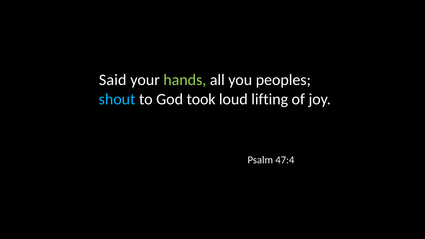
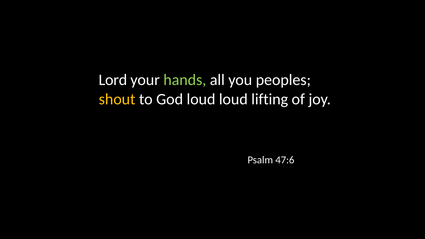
Said: Said -> Lord
shout colour: light blue -> yellow
God took: took -> loud
47:4: 47:4 -> 47:6
